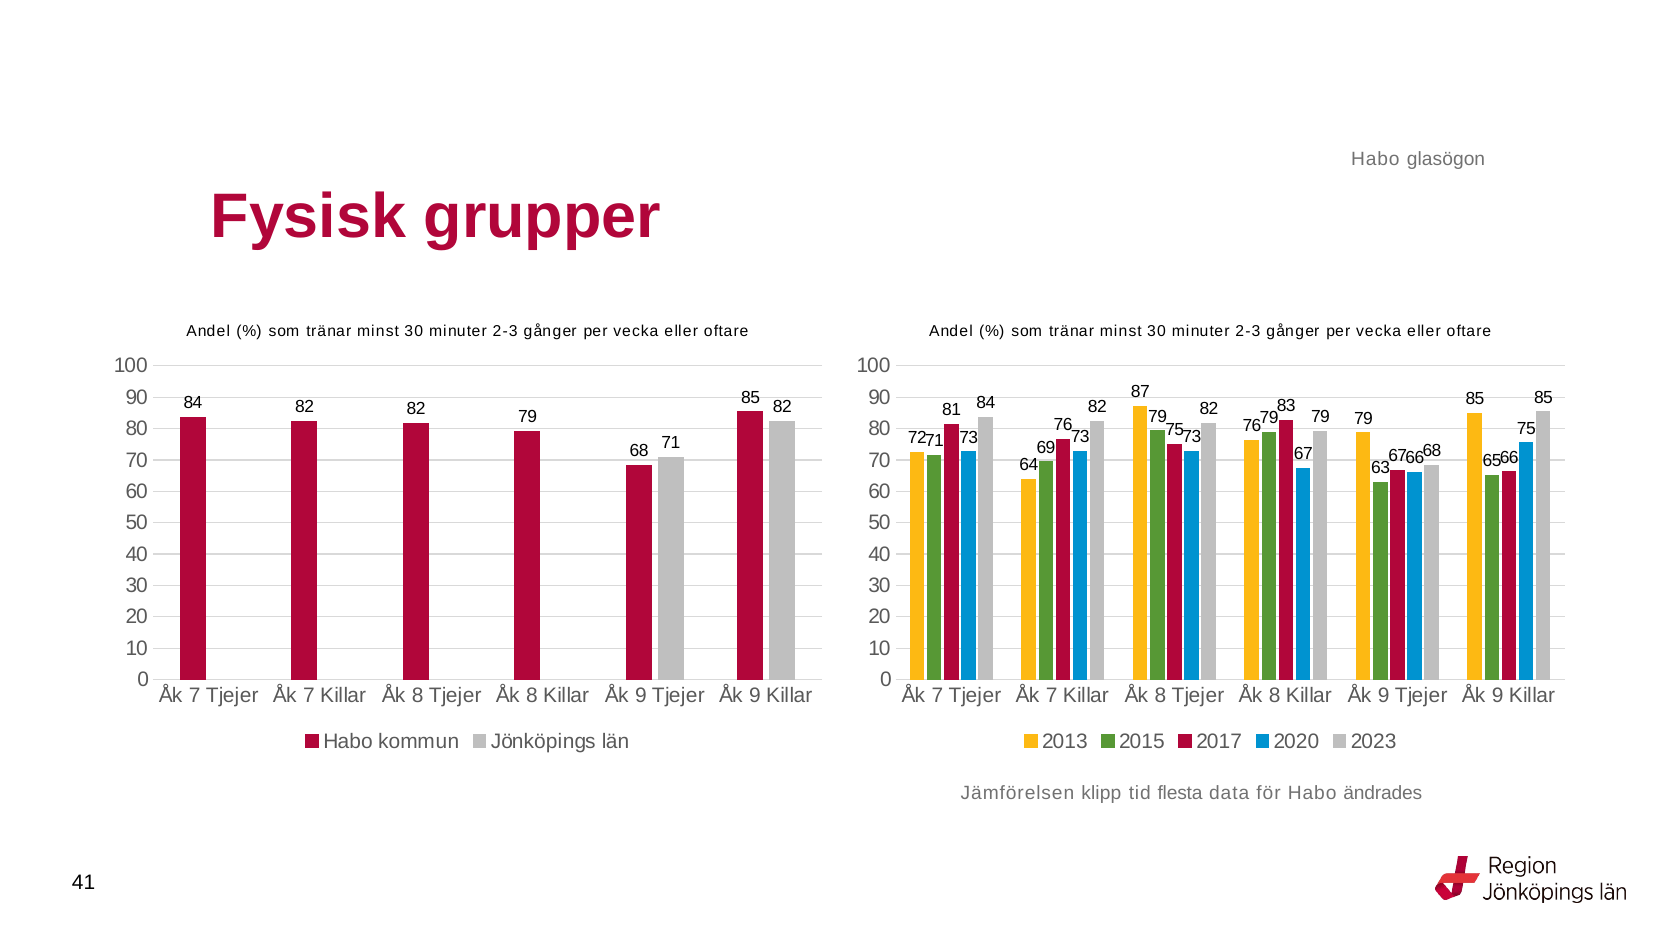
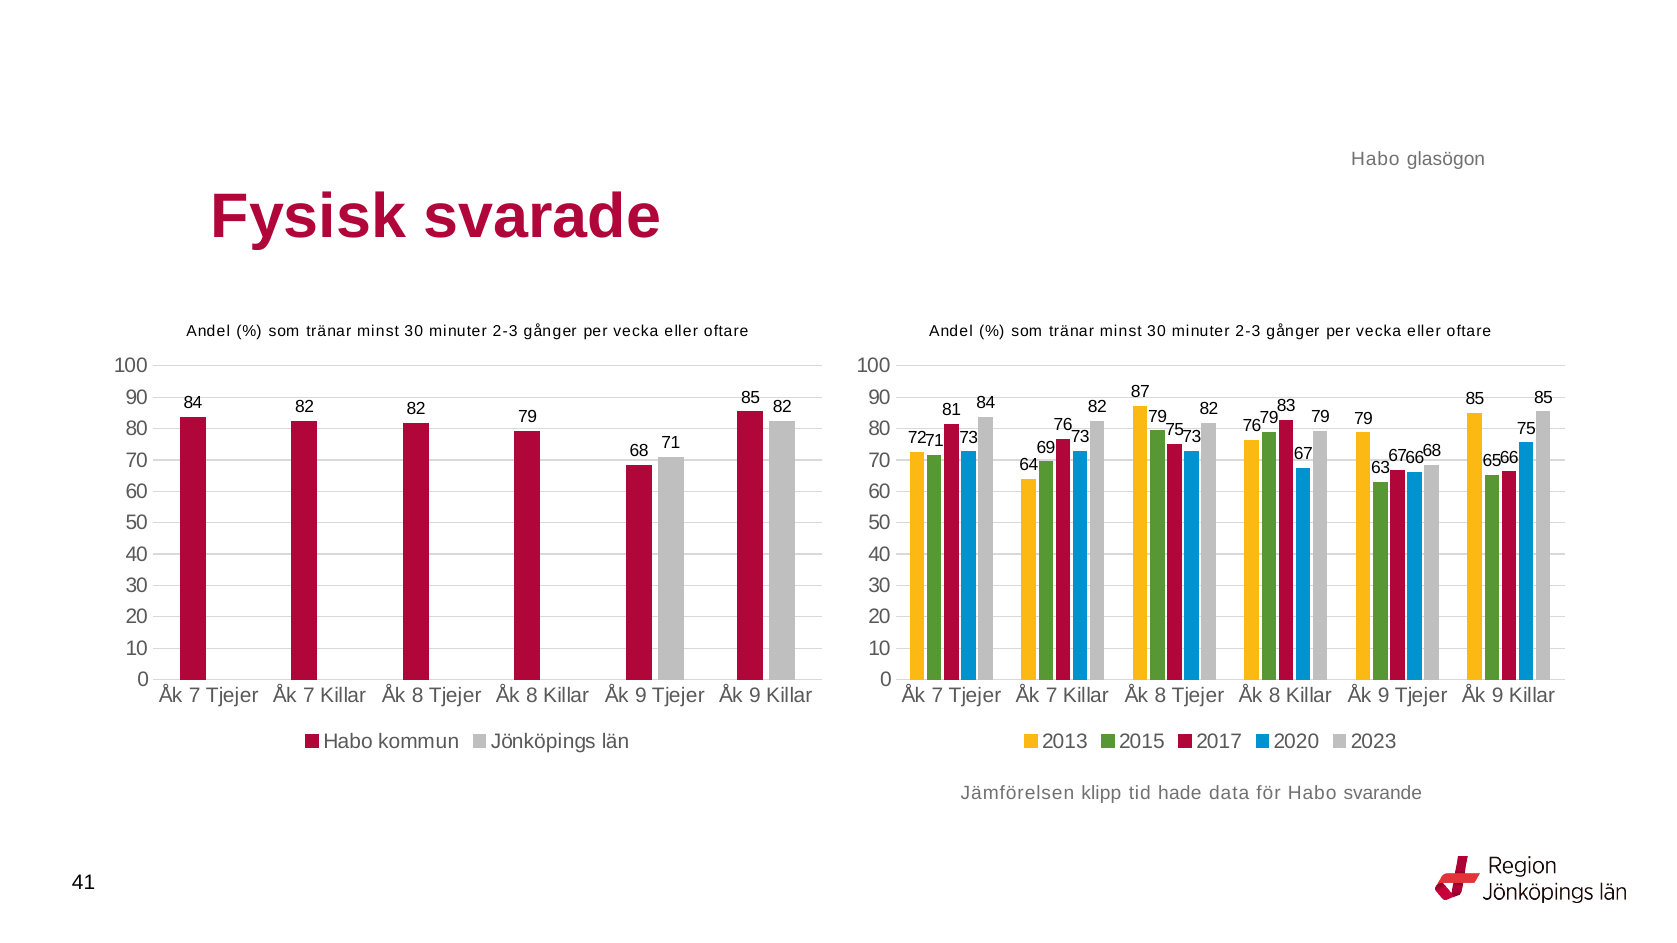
grupper: grupper -> svarade
flesta: flesta -> hade
ändrades: ändrades -> svarande
